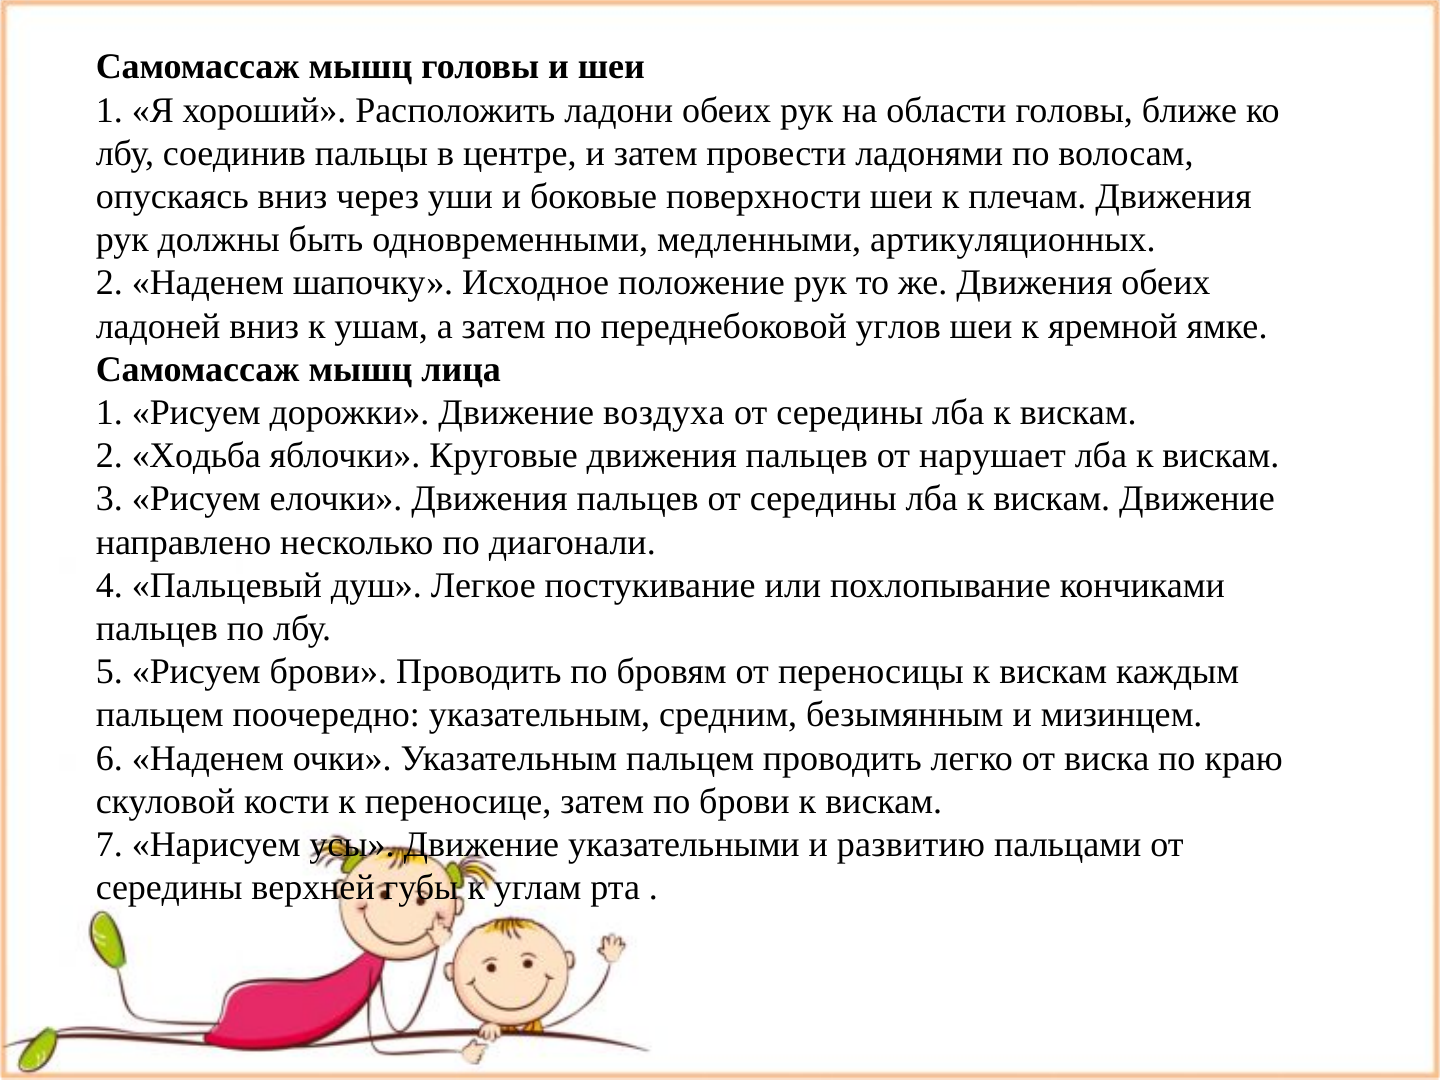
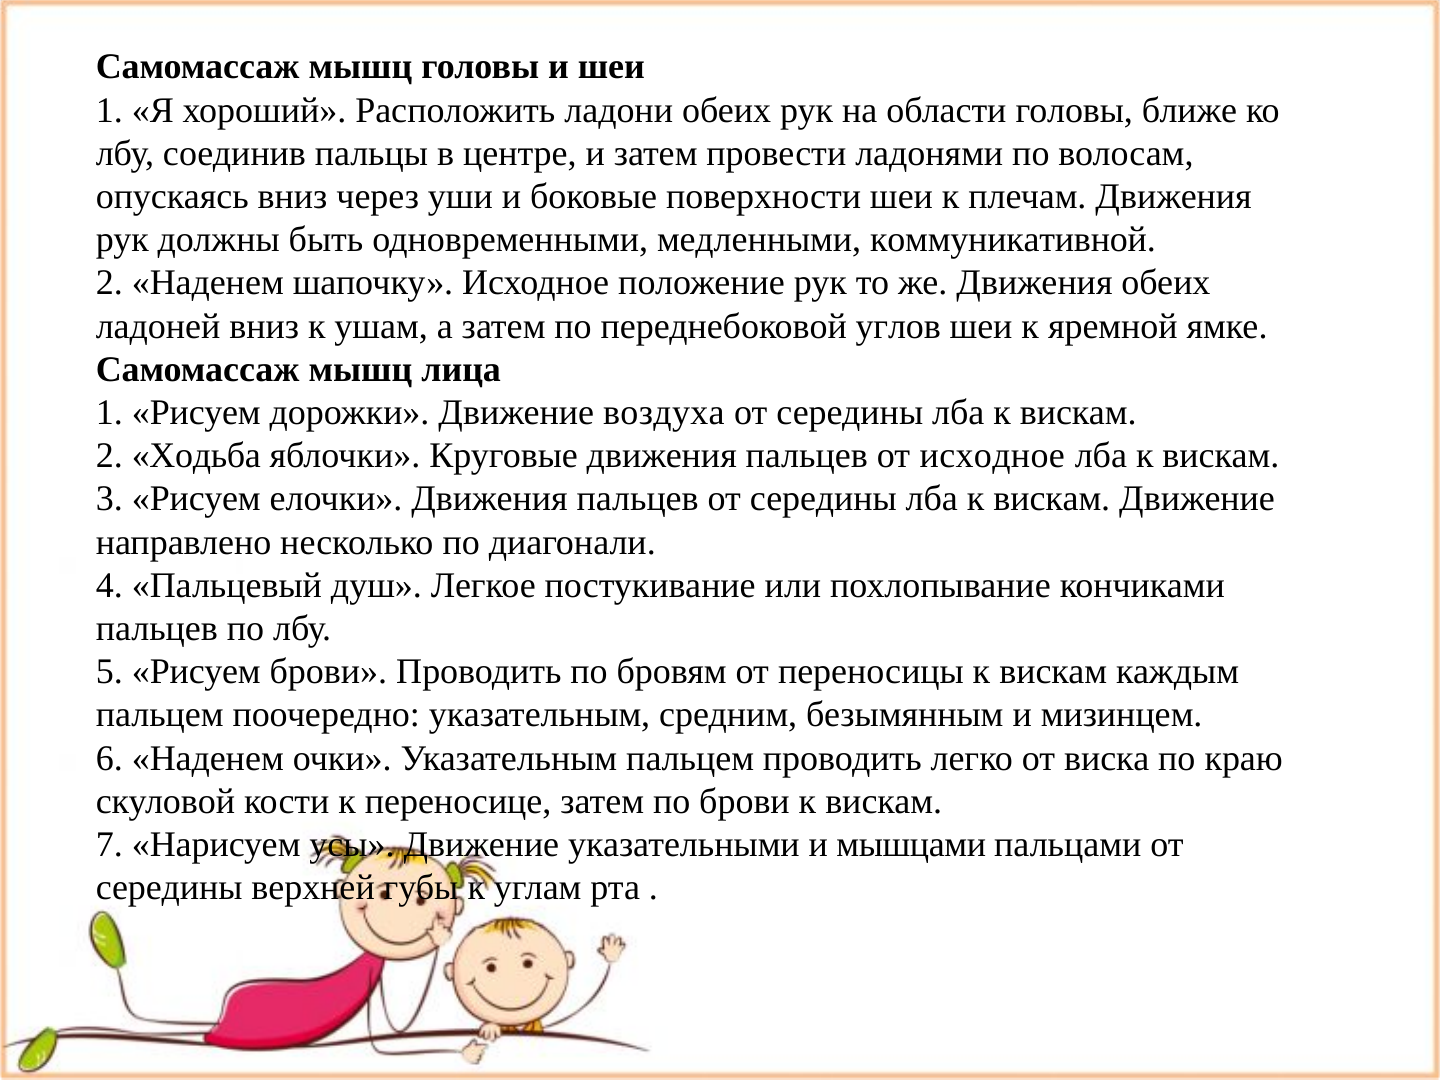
артикуляционных: артикуляционных -> коммуникативной
от нарушает: нарушает -> исходное
развитию: развитию -> мышцами
